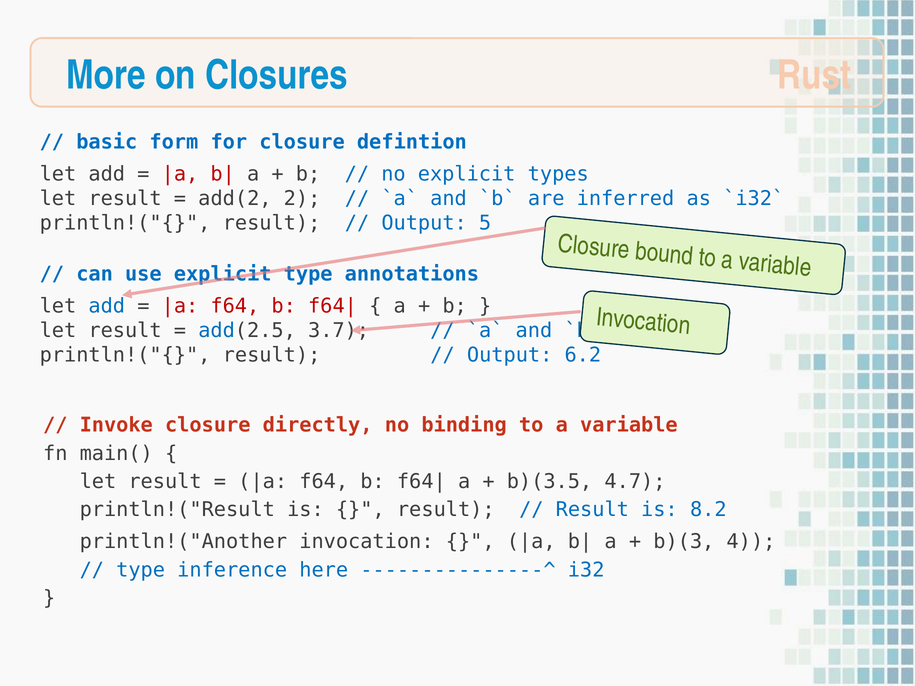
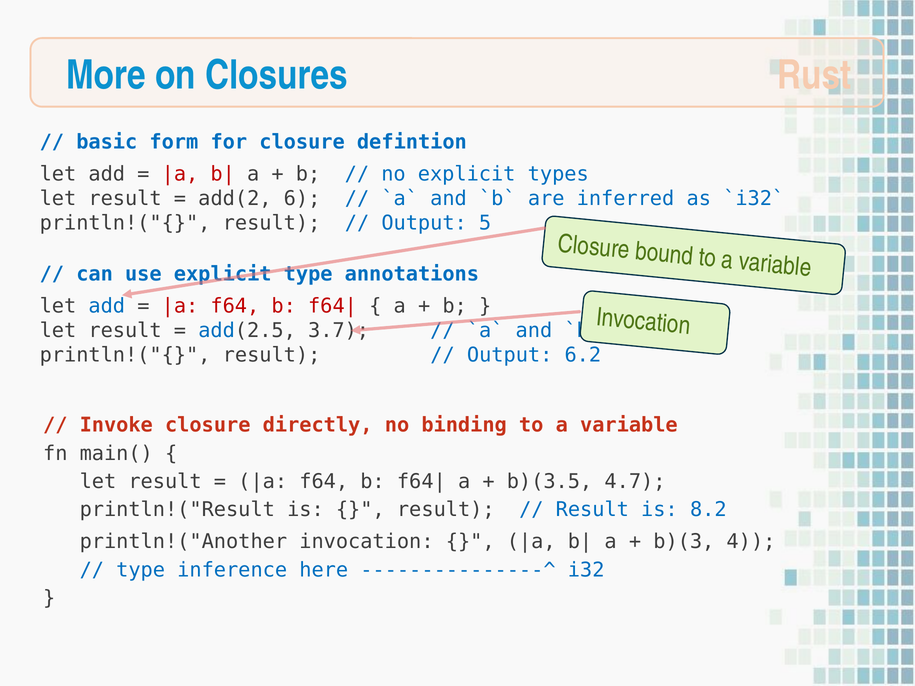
2: 2 -> 6
